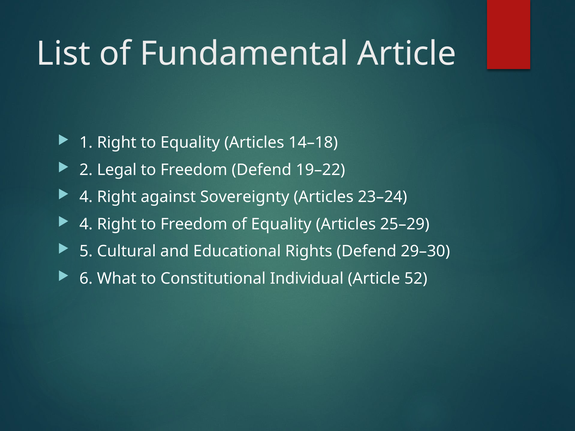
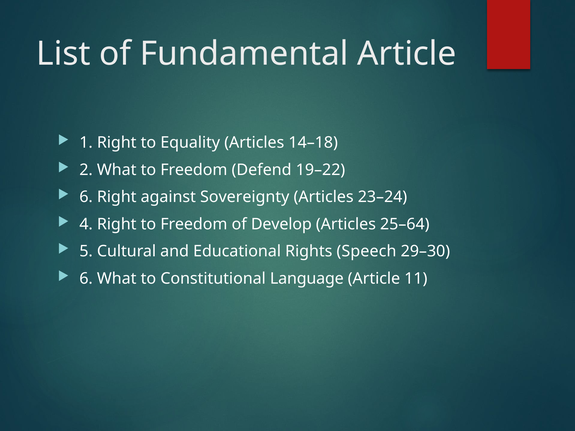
2 Legal: Legal -> What
4 at (86, 197): 4 -> 6
of Equality: Equality -> Develop
25–29: 25–29 -> 25–64
Rights Defend: Defend -> Speech
Individual: Individual -> Language
52: 52 -> 11
